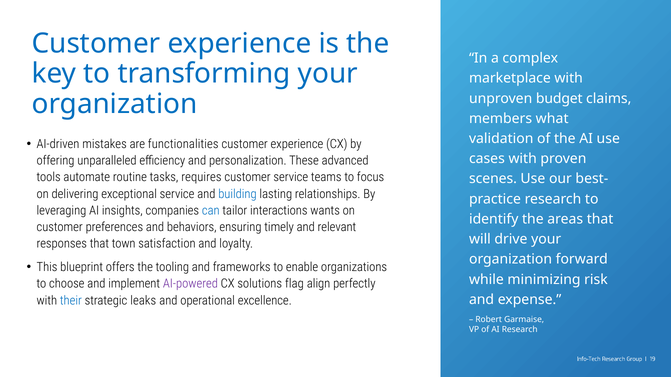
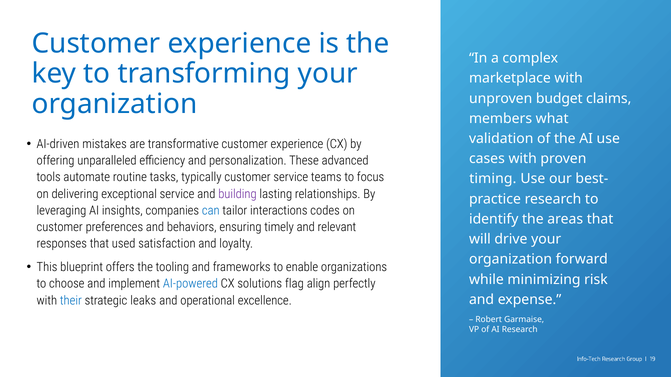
functionalities: functionalities -> transformative
requires: requires -> typically
scenes: scenes -> timing
building colour: blue -> purple
wants: wants -> codes
town: town -> used
AI-powered colour: purple -> blue
